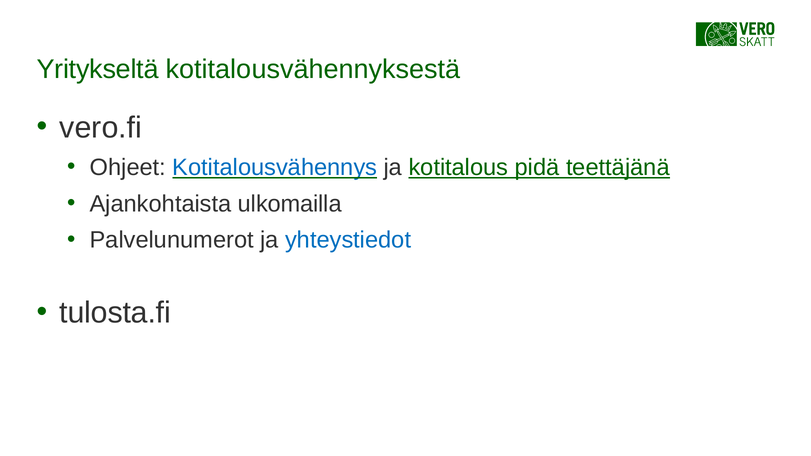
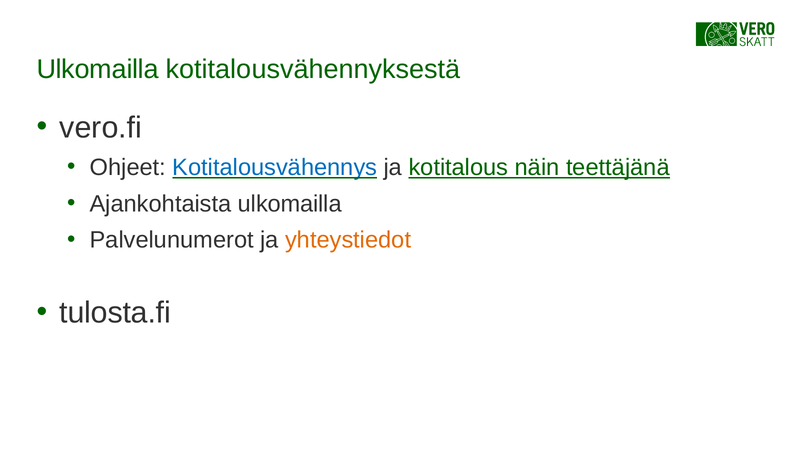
Yritykseltä at (98, 70): Yritykseltä -> Ulkomailla
pidä: pidä -> näin
yhteystiedot colour: blue -> orange
